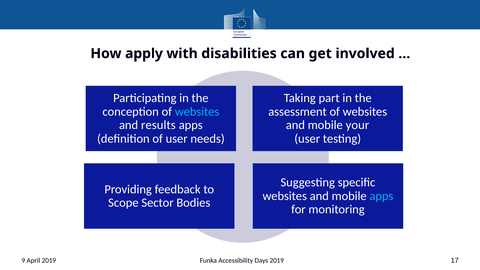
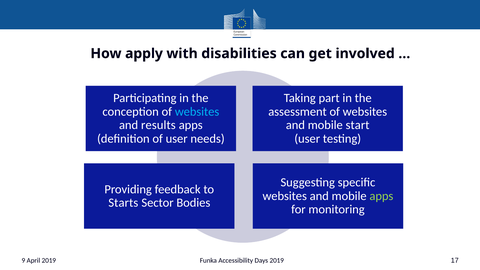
your: your -> start
apps at (381, 196) colour: light blue -> light green
Scope: Scope -> Starts
